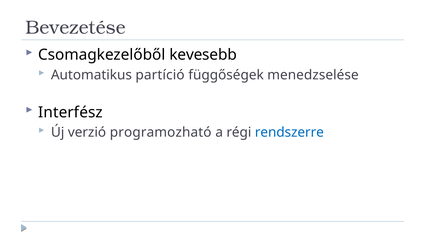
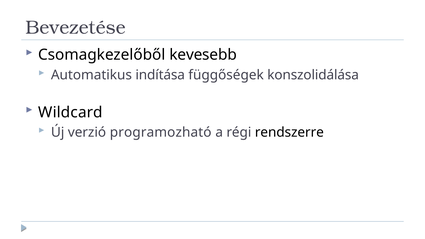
partíció: partíció -> indítása
menedzselése: menedzselése -> konszolidálása
Interfész: Interfész -> Wildcard
rendszerre colour: blue -> black
